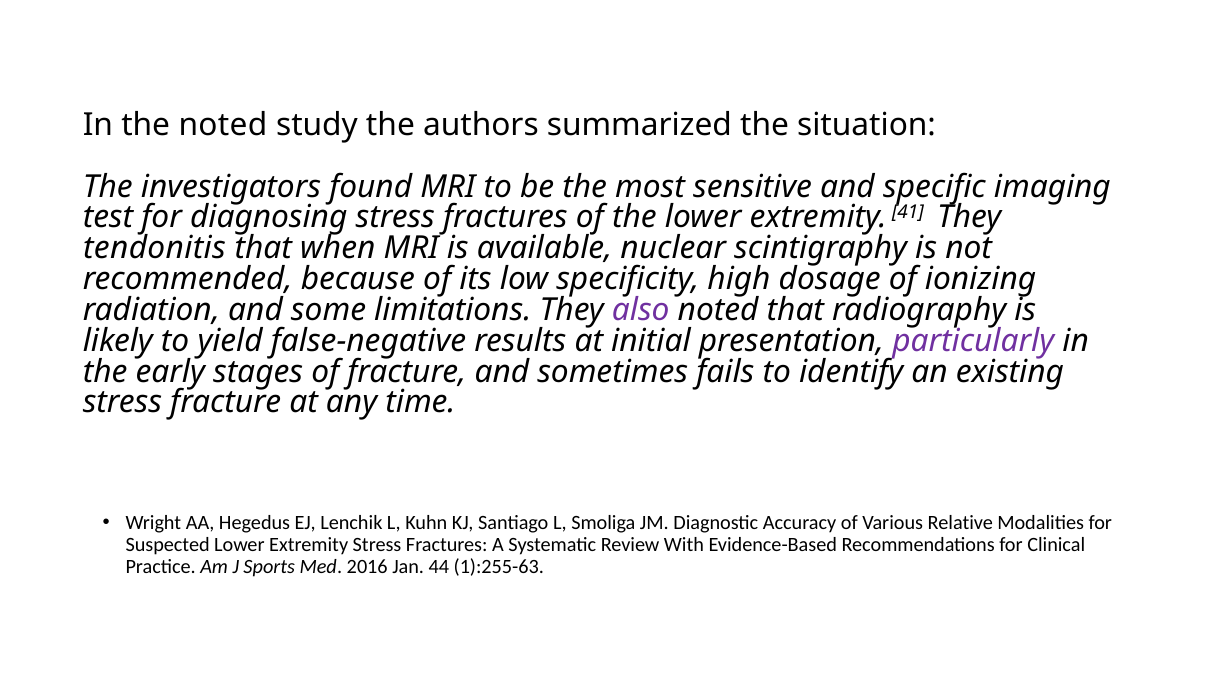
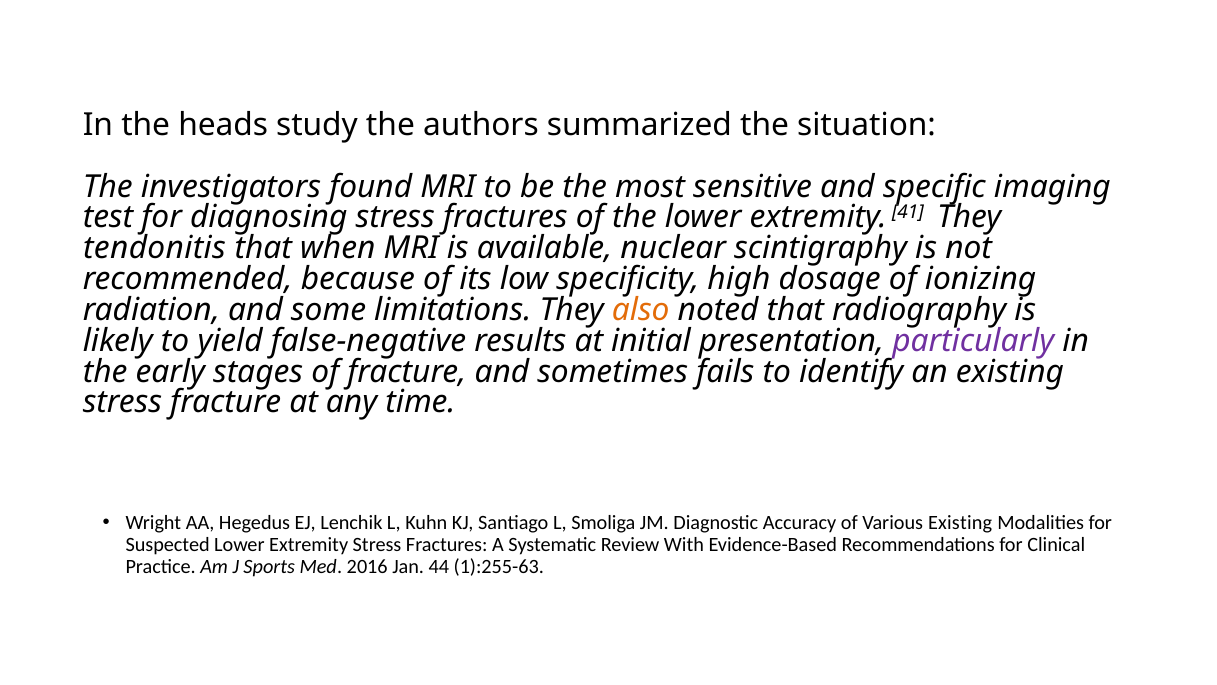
the noted: noted -> heads
also colour: purple -> orange
Various Relative: Relative -> Existing
